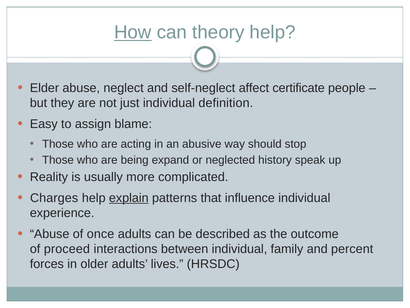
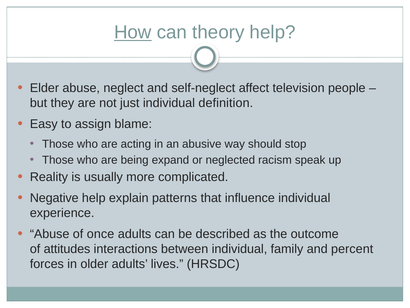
certificate: certificate -> television
history: history -> racism
Charges: Charges -> Negative
explain underline: present -> none
proceed: proceed -> attitudes
